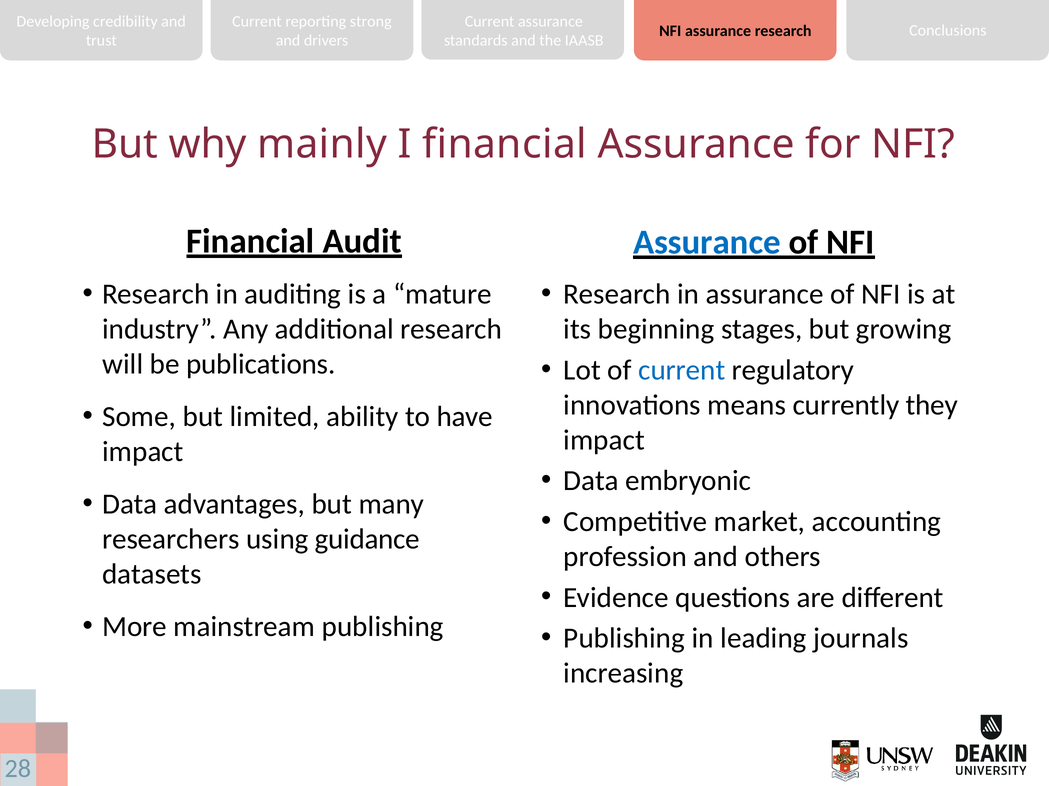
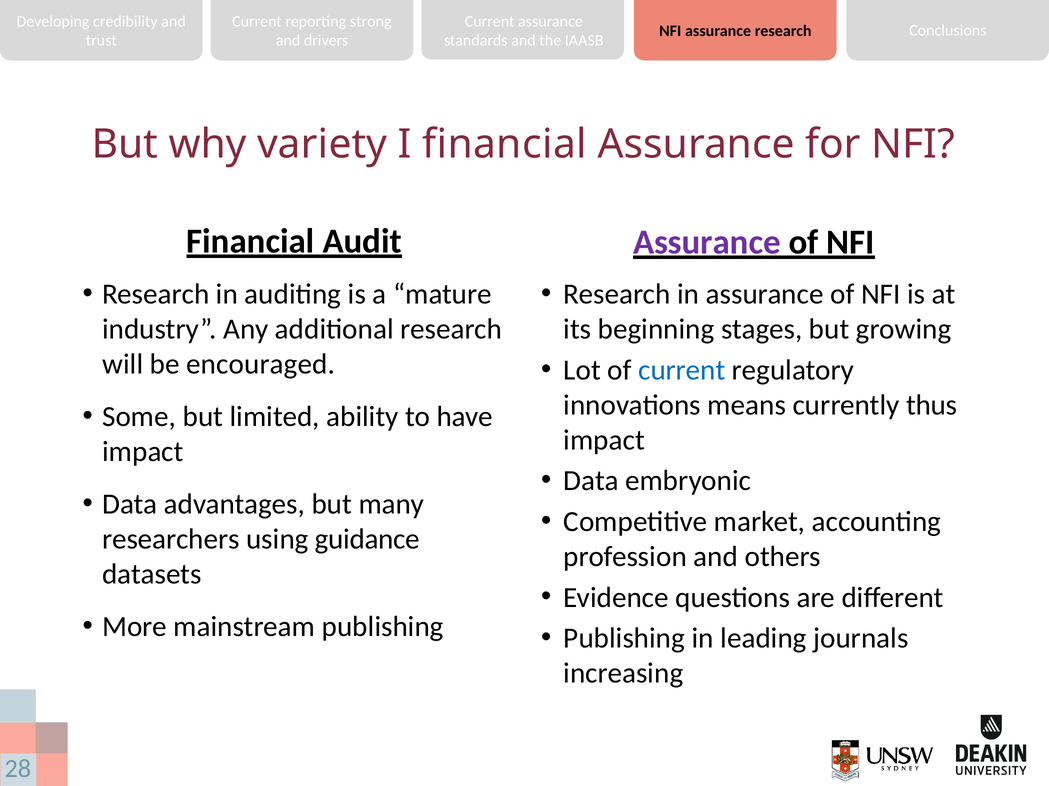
mainly: mainly -> variety
Assurance at (707, 242) colour: blue -> purple
publications: publications -> encouraged
they: they -> thus
